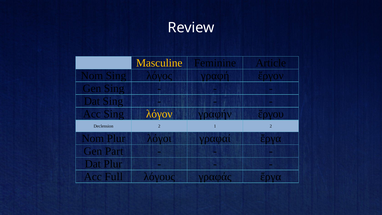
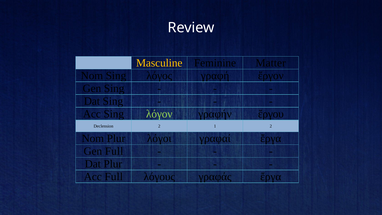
Article: Article -> Matter
λόγον colour: yellow -> light green
Gen Part: Part -> Full
